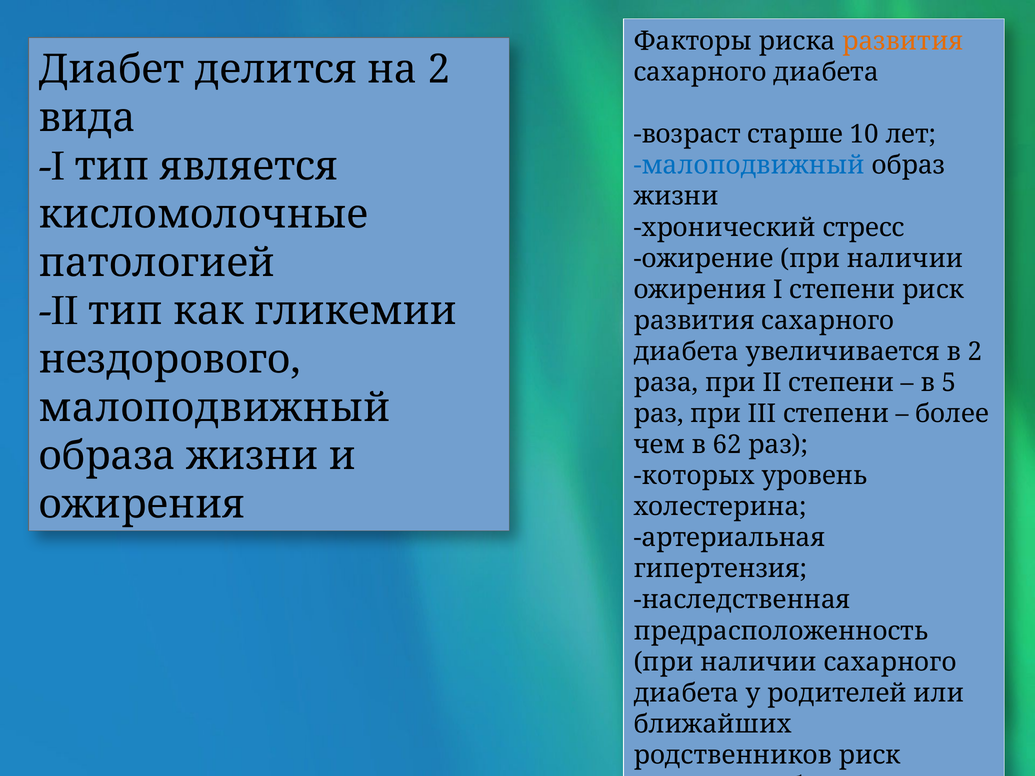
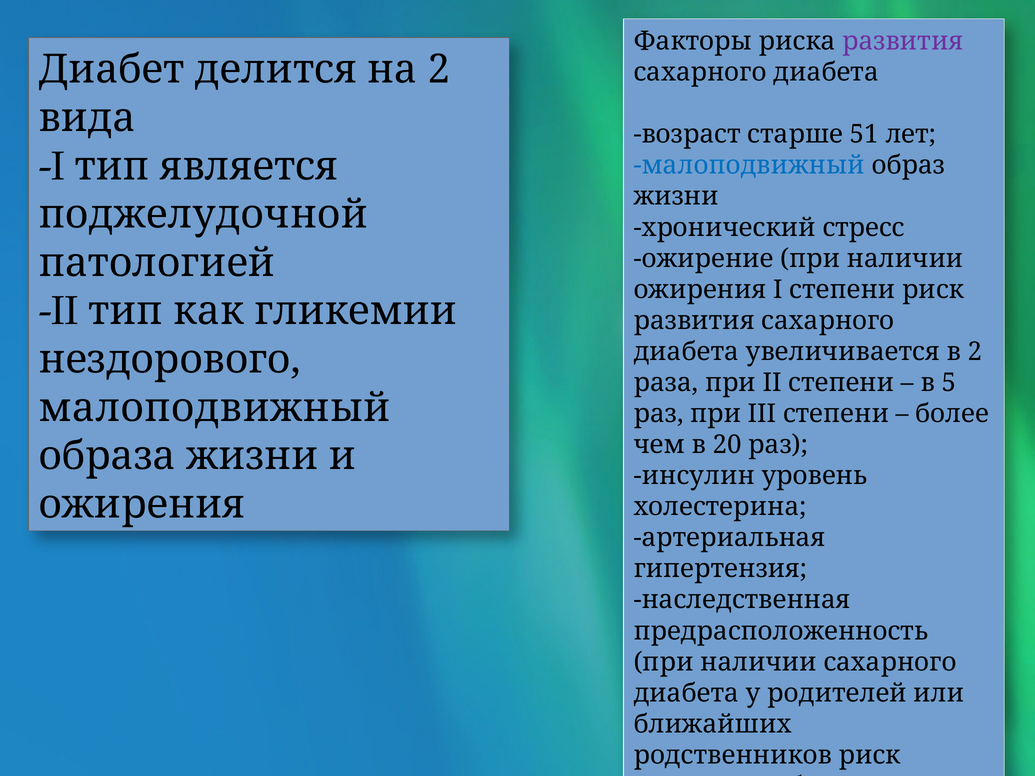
развития at (903, 41) colour: orange -> purple
10: 10 -> 51
кисломолочные: кисломолочные -> поджелудочной
62: 62 -> 20
которых: которых -> инсулин
